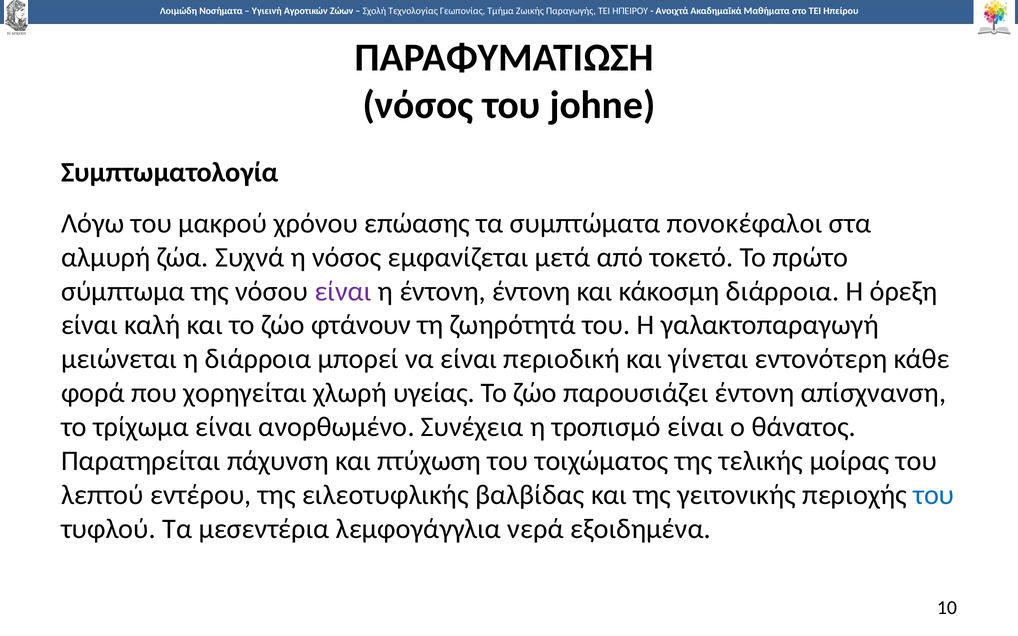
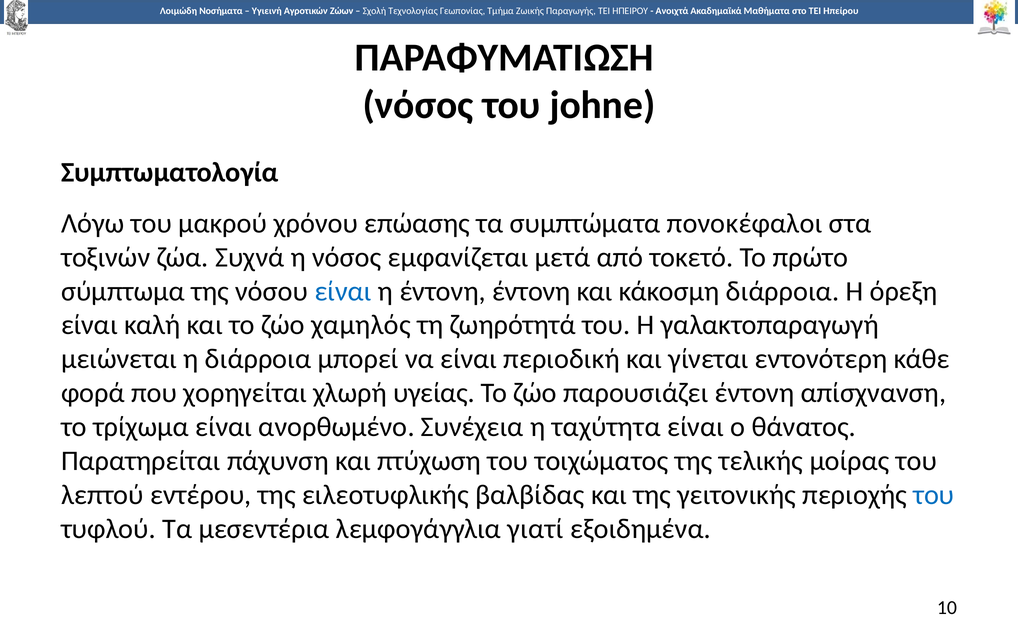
αλμυρή: αλμυρή -> τοξινών
είναι at (343, 291) colour: purple -> blue
φτάνουν: φτάνουν -> χαμηλός
τροπισμό: τροπισμό -> ταχύτητα
νερά: νερά -> γιατί
